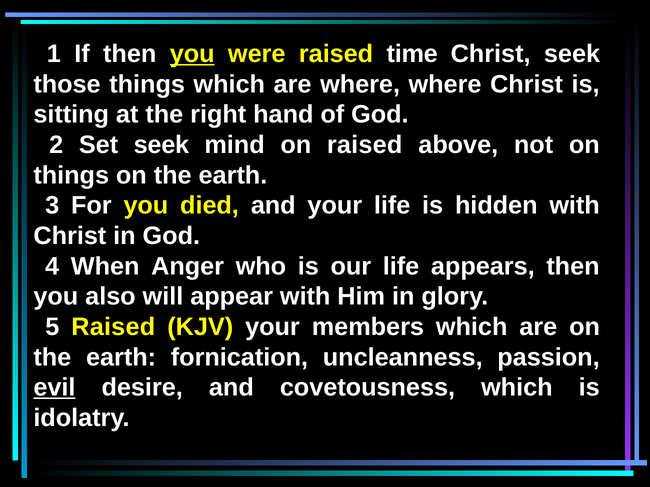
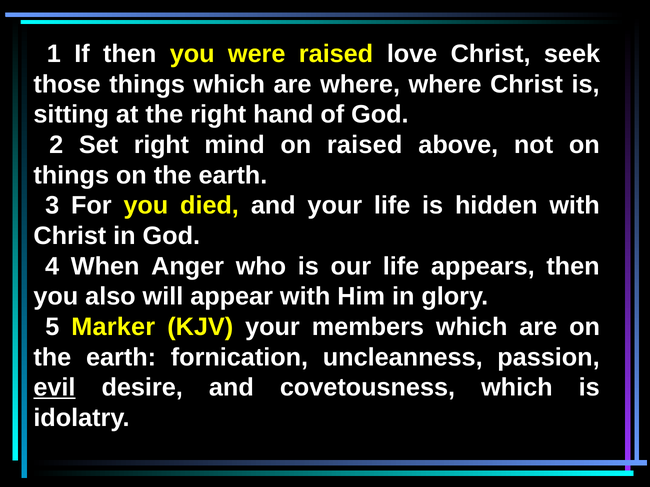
you at (192, 54) underline: present -> none
time: time -> love
Set seek: seek -> right
5 Raised: Raised -> Marker
